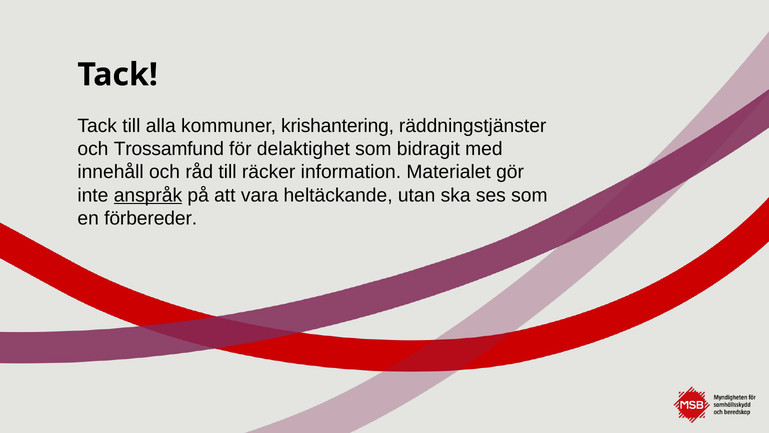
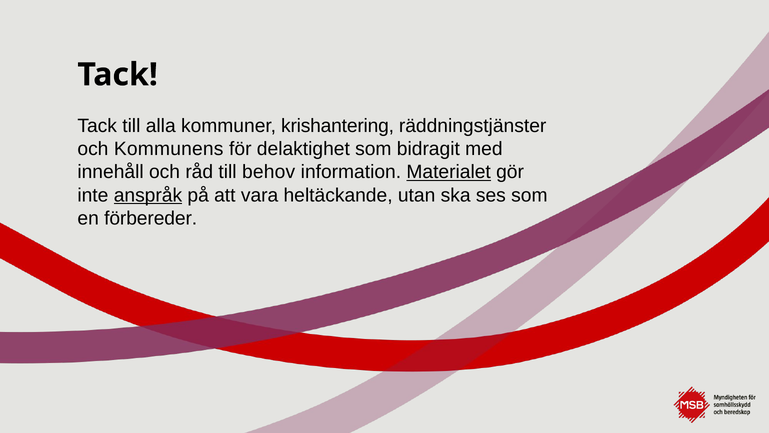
Trossamfund: Trossamfund -> Kommunens
räcker: räcker -> behov
Materialet underline: none -> present
